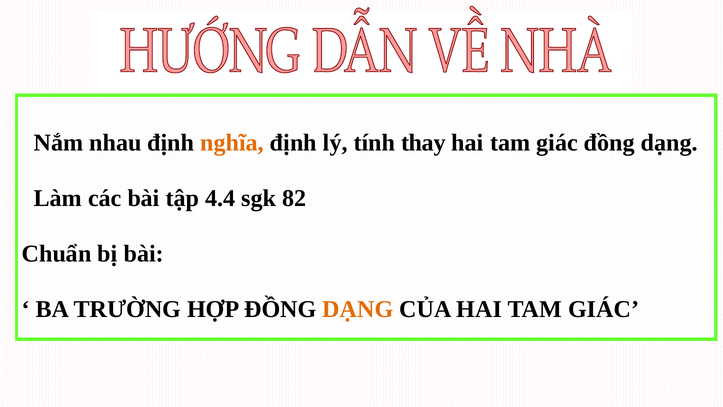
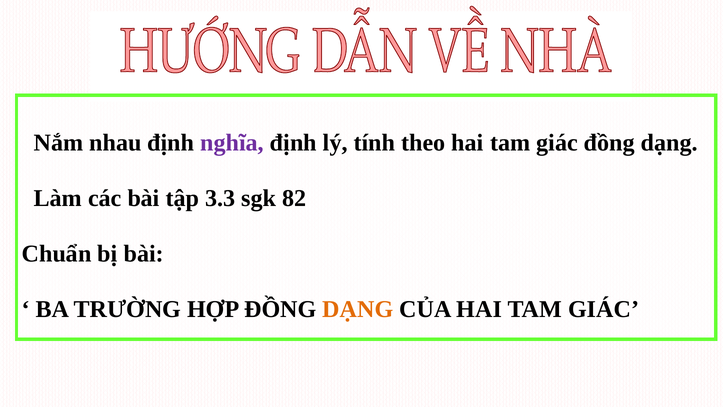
nghĩa colour: orange -> purple
thay: thay -> theo
4.4: 4.4 -> 3.3
